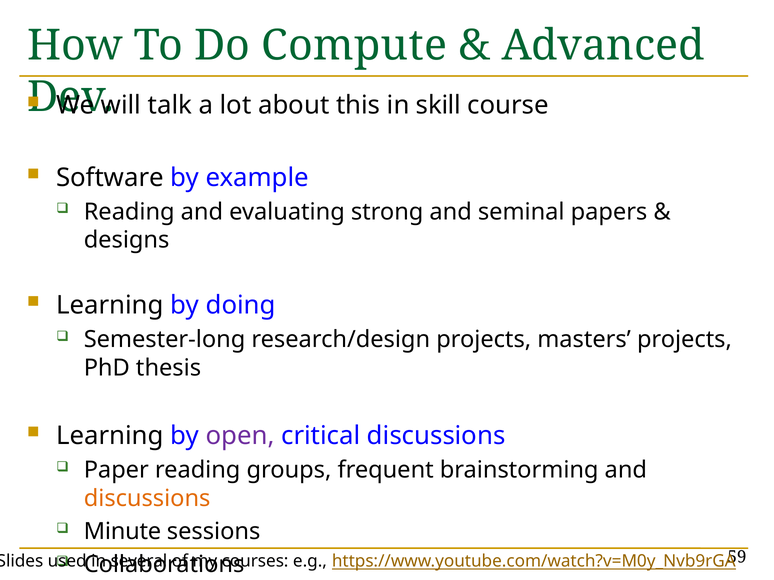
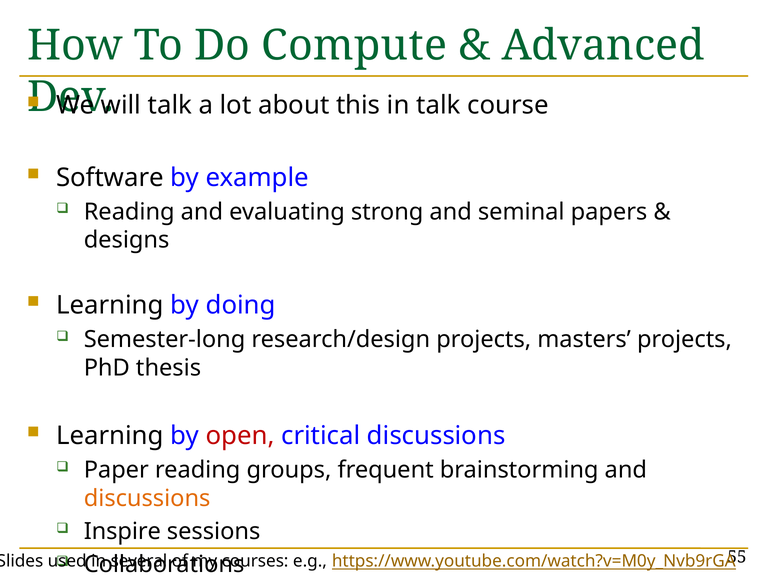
in skill: skill -> talk
open colour: purple -> red
Minute: Minute -> Inspire
59: 59 -> 55
